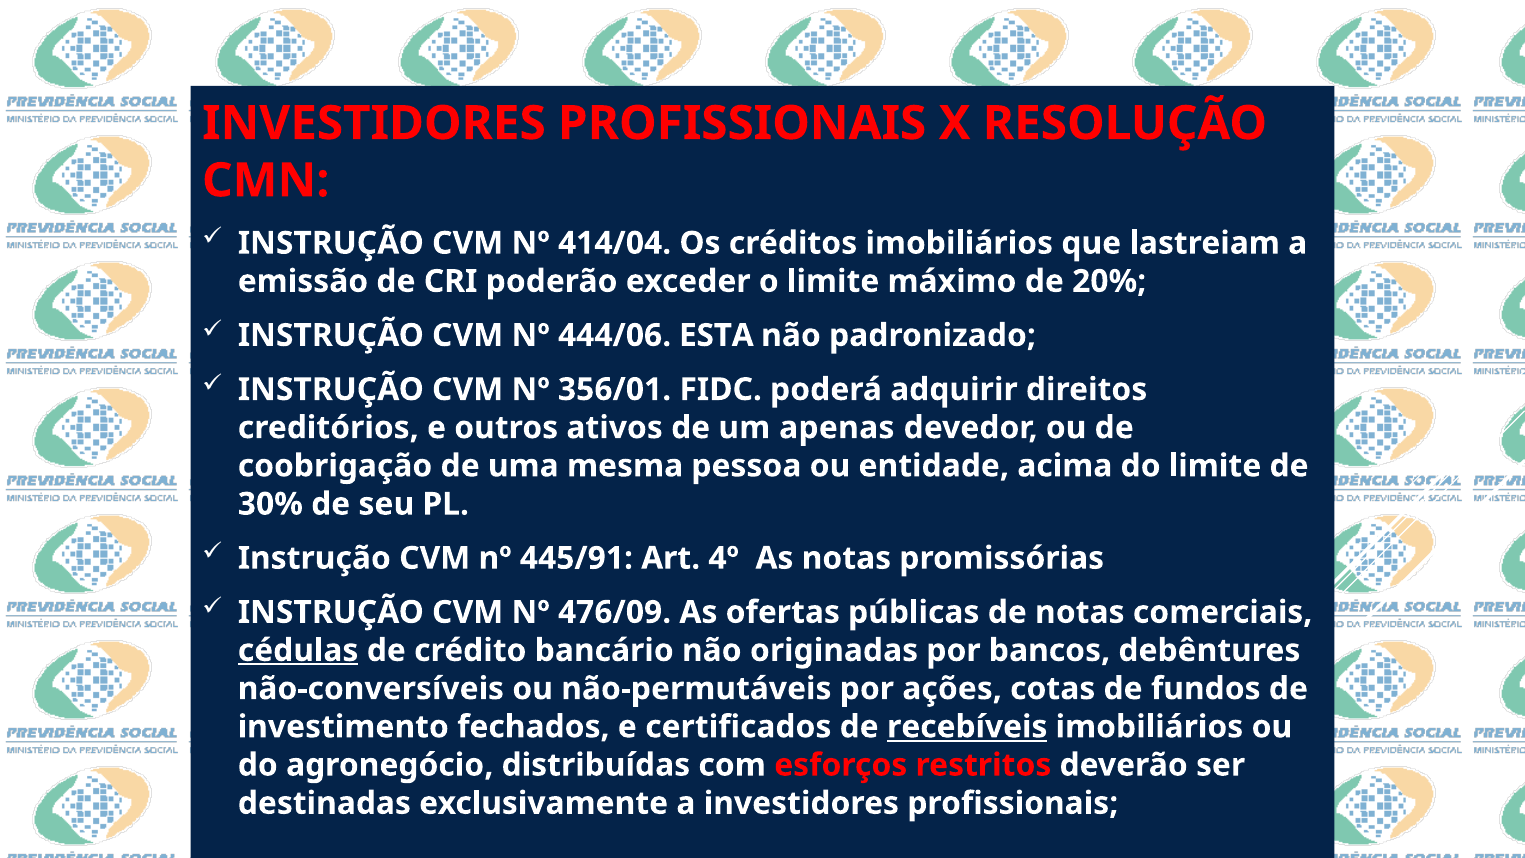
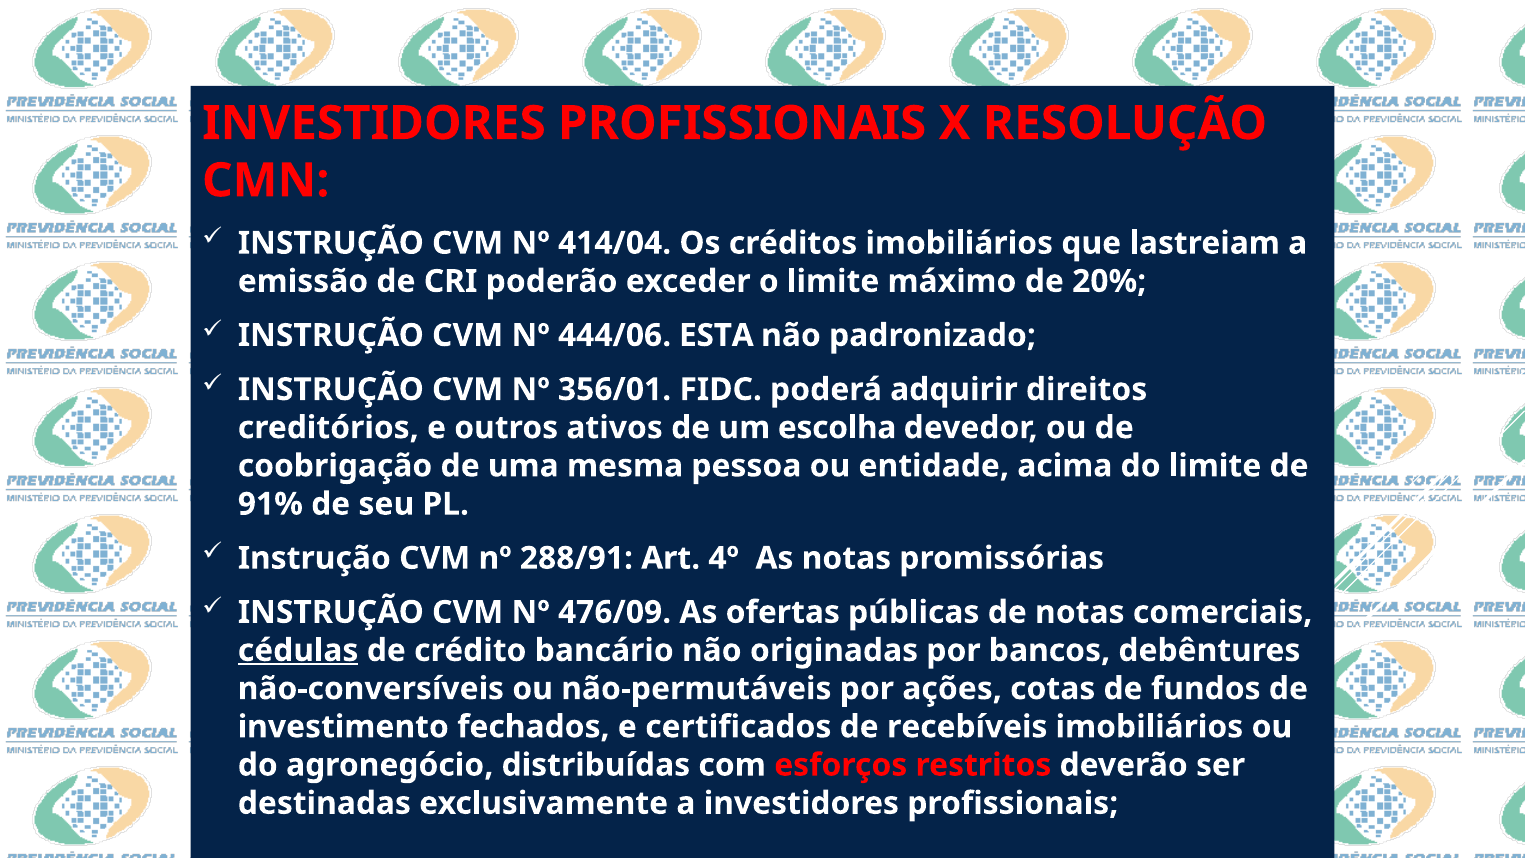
apenas: apenas -> escolha
30%: 30% -> 91%
445/91: 445/91 -> 288/91
recebíveis underline: present -> none
